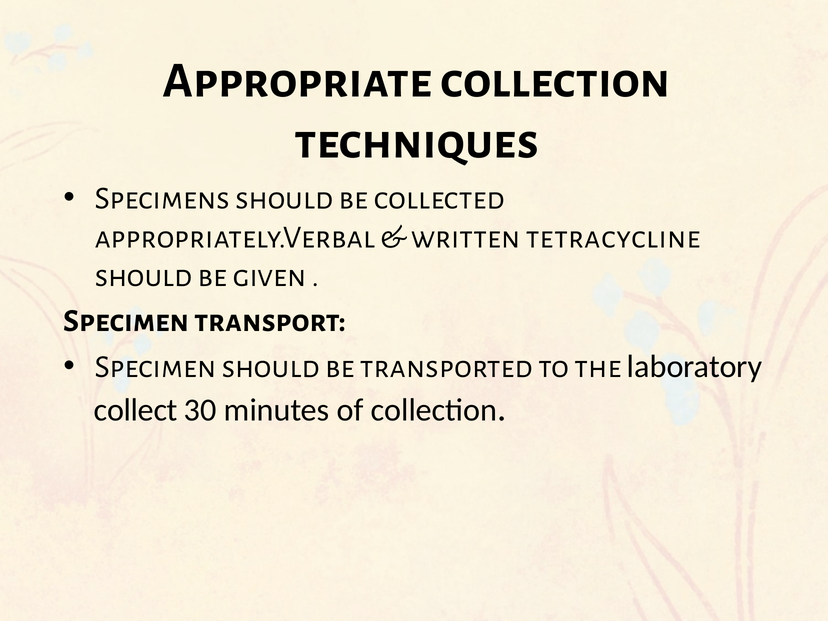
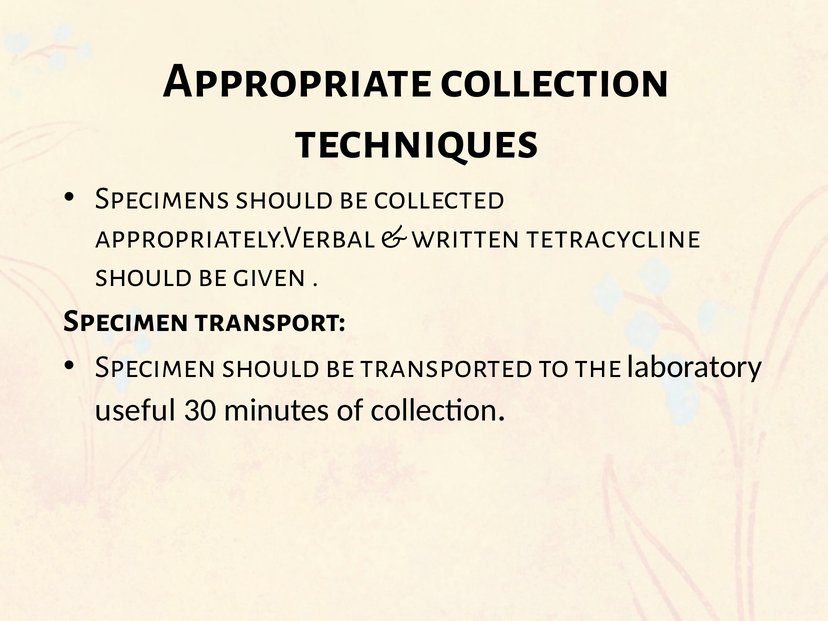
collect: collect -> useful
